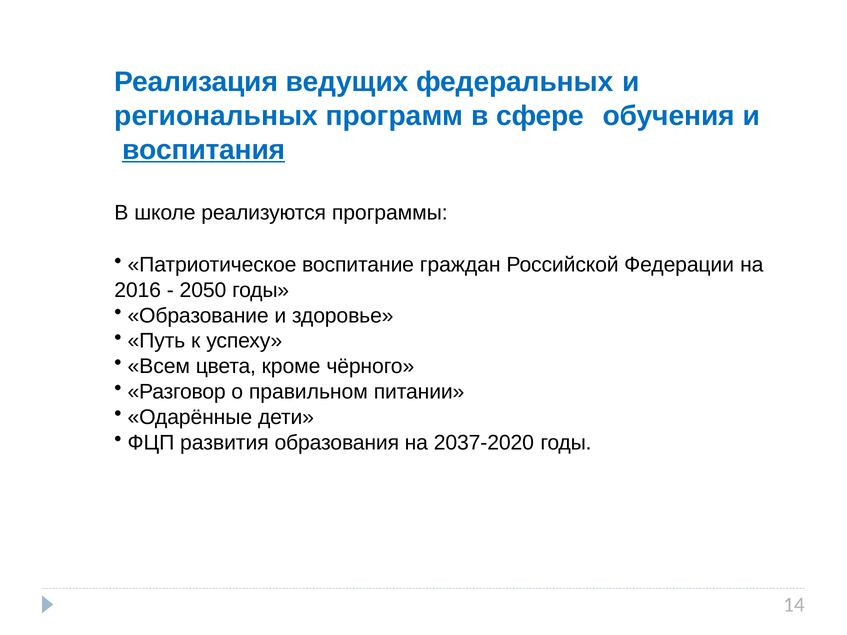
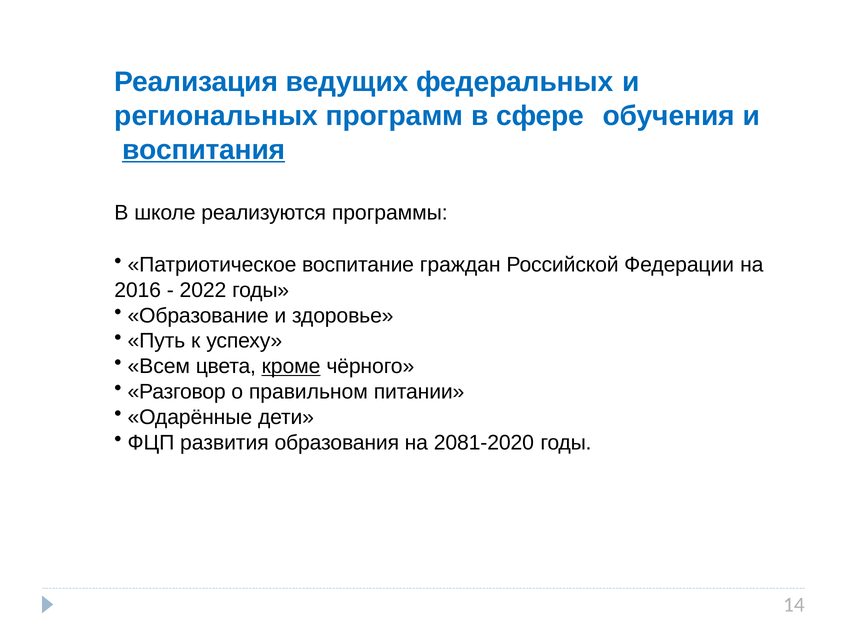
2050: 2050 -> 2022
кроме underline: none -> present
2037-2020: 2037-2020 -> 2081-2020
